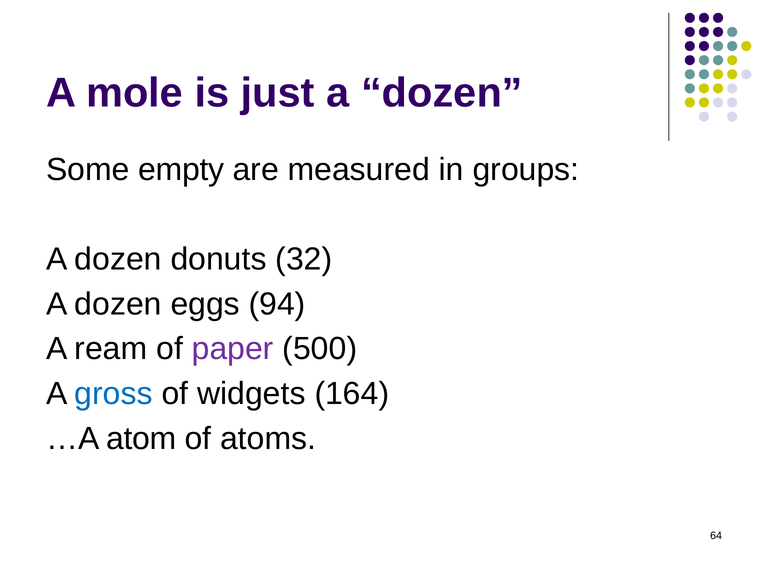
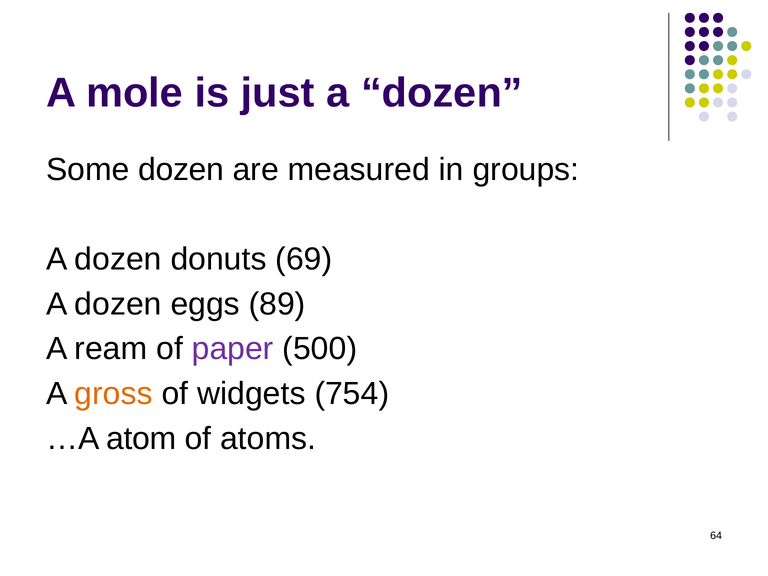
Some empty: empty -> dozen
32: 32 -> 69
94: 94 -> 89
gross colour: blue -> orange
164: 164 -> 754
